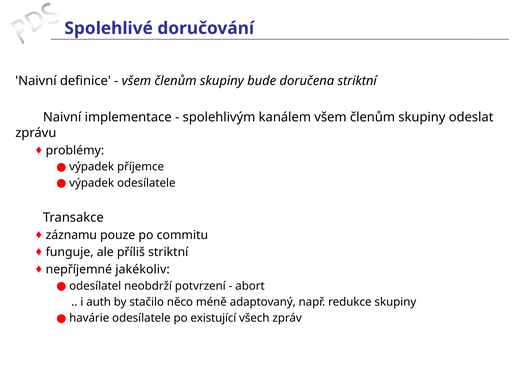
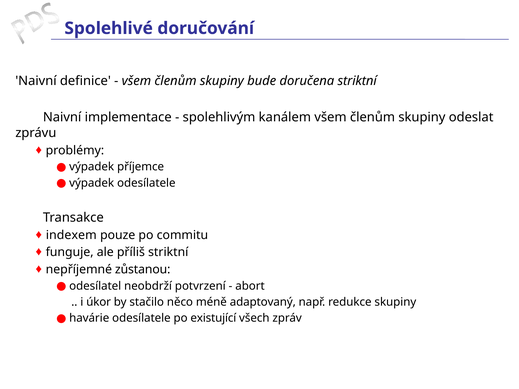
záznamu: záznamu -> indexem
jakékoliv: jakékoliv -> zůstanou
auth: auth -> úkor
